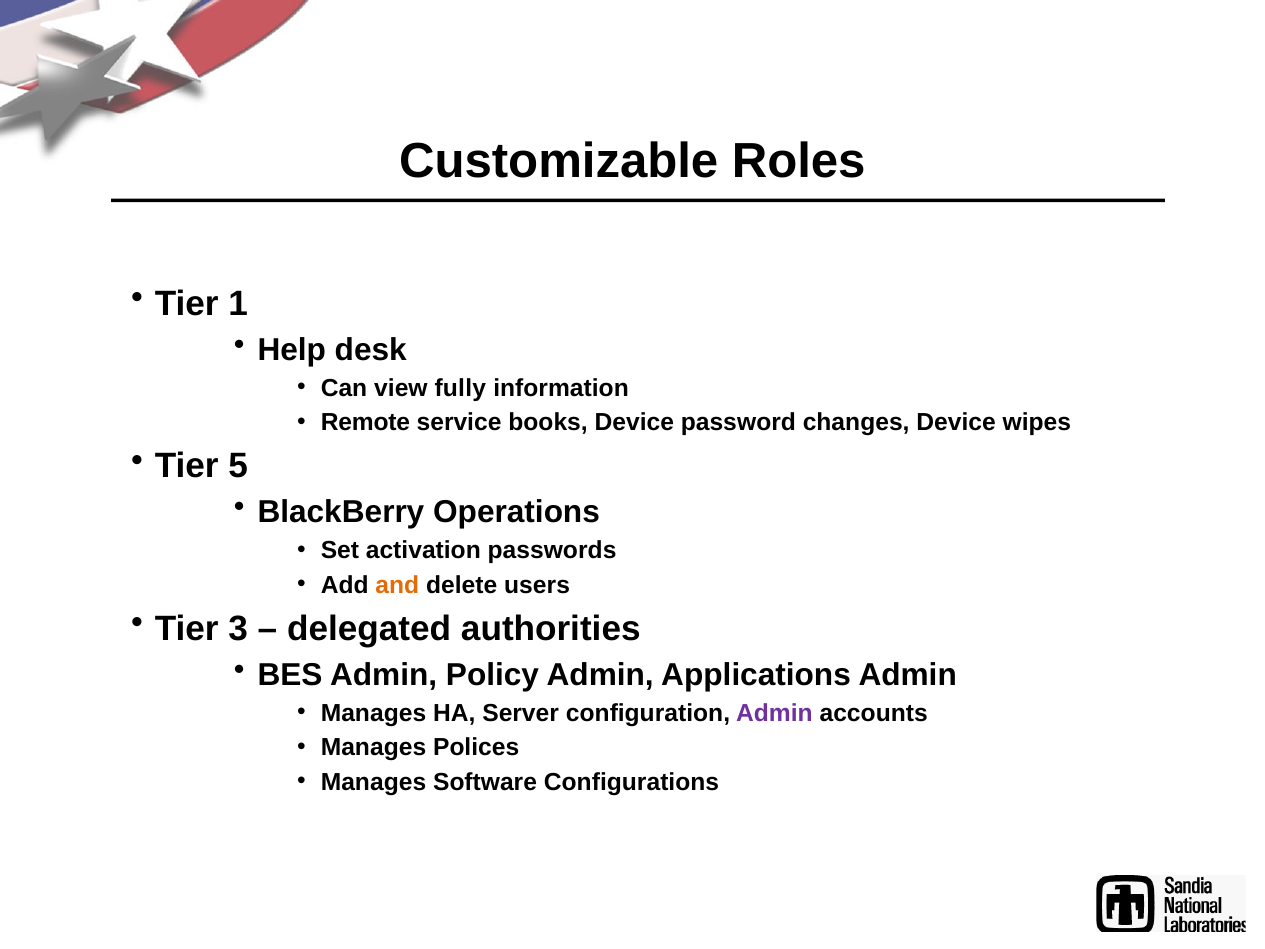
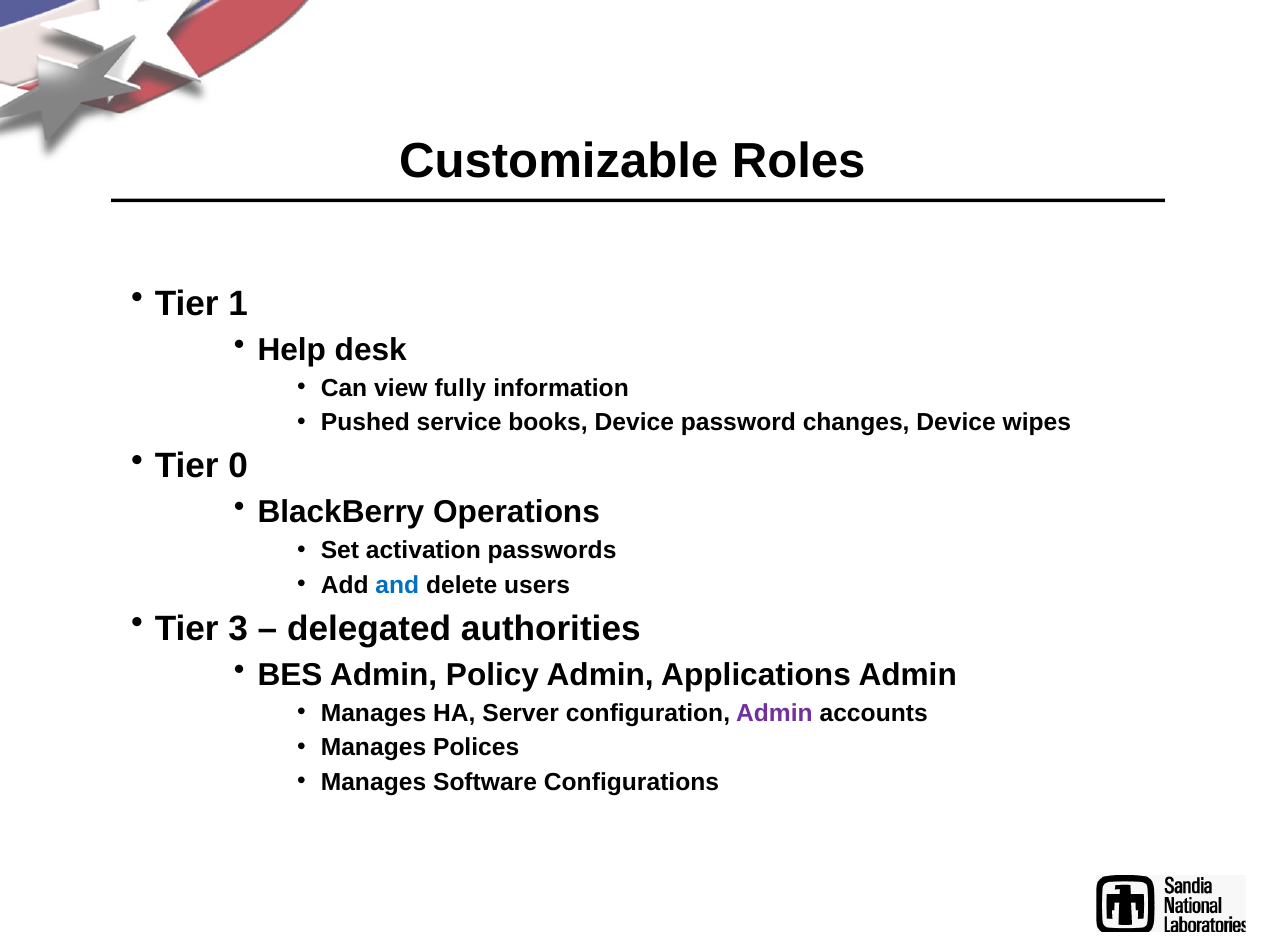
Remote: Remote -> Pushed
5: 5 -> 0
and colour: orange -> blue
